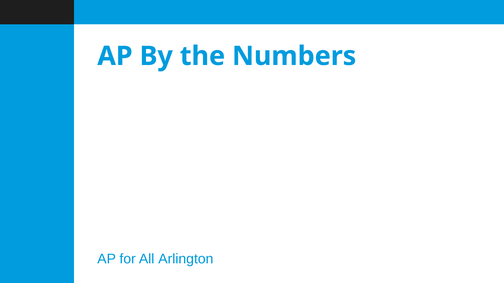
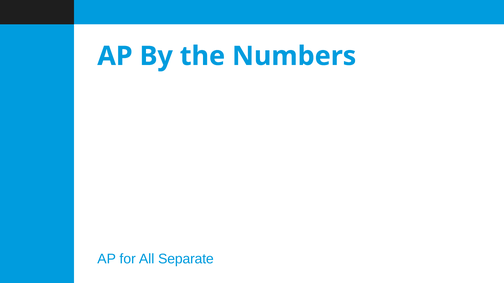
Arlington: Arlington -> Separate
